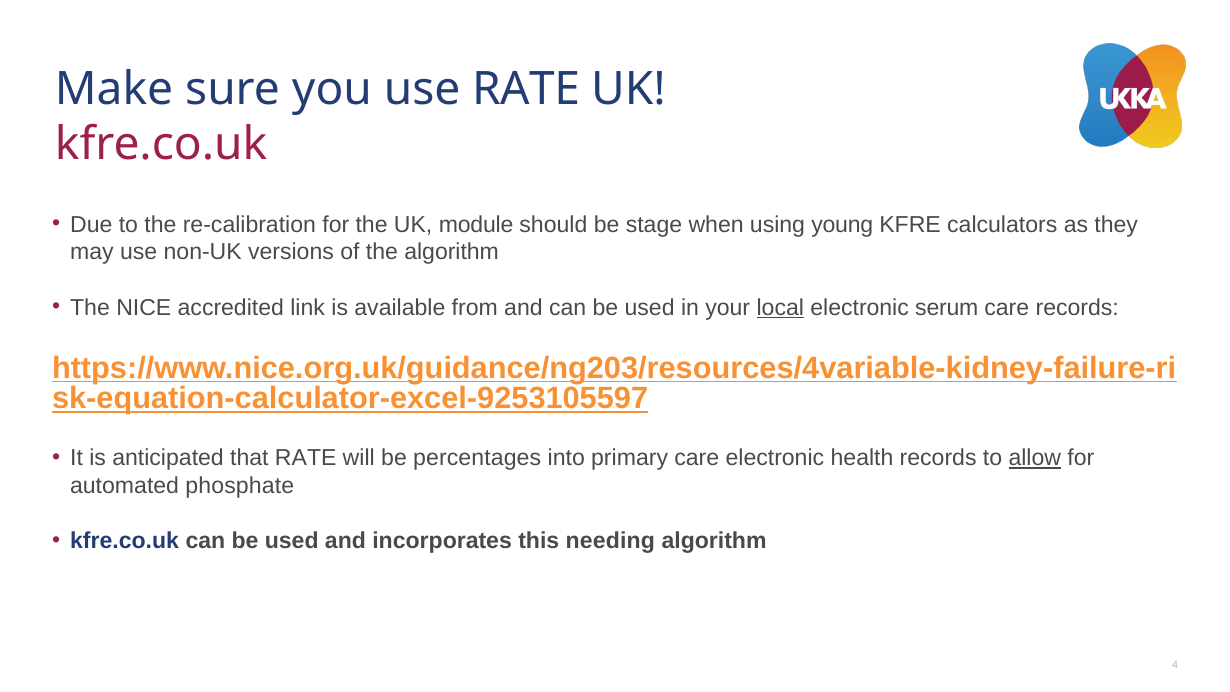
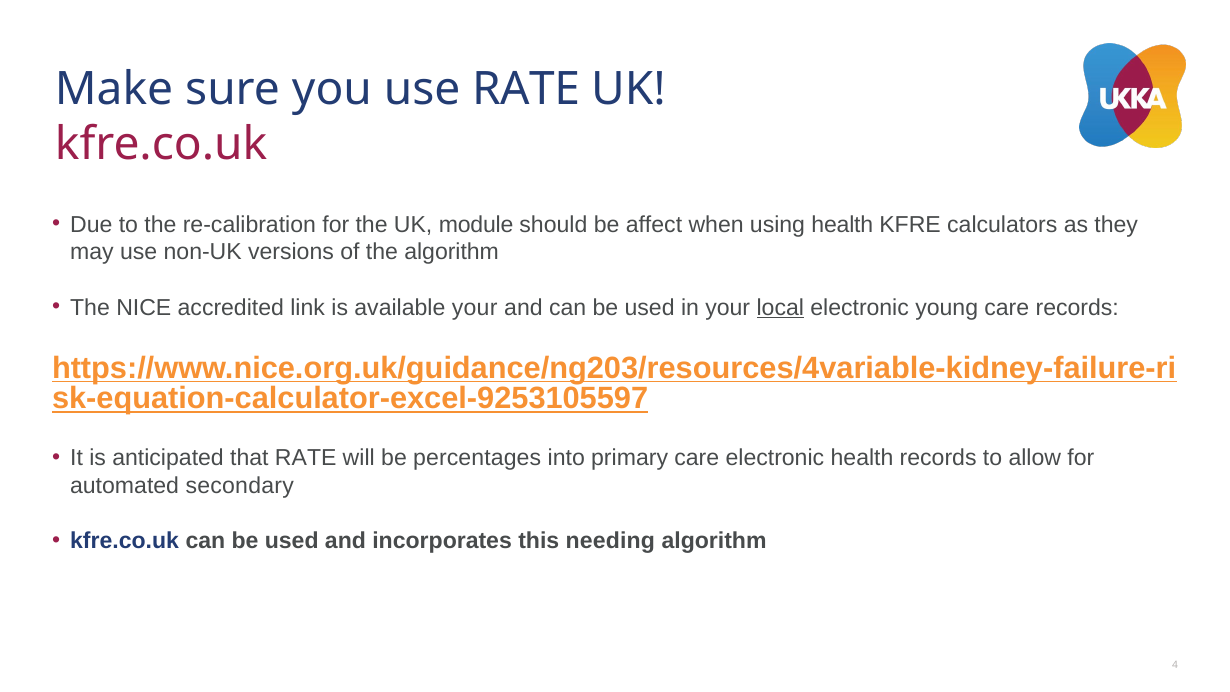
stage: stage -> affect
using young: young -> health
available from: from -> your
serum: serum -> young
allow underline: present -> none
phosphate: phosphate -> secondary
